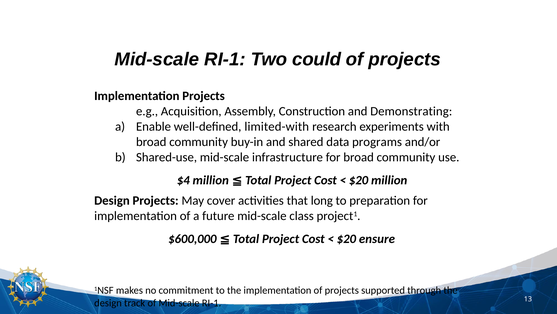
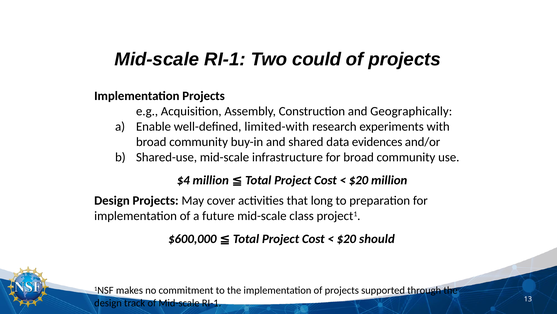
Demonstrating: Demonstrating -> Geographically
programs: programs -> evidences
ensure: ensure -> should
